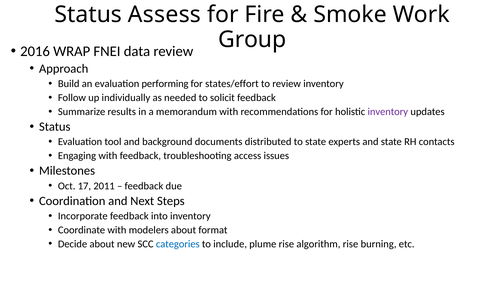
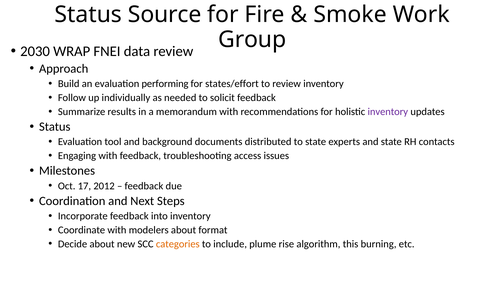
Assess: Assess -> Source
2016: 2016 -> 2030
2011: 2011 -> 2012
categories colour: blue -> orange
algorithm rise: rise -> this
